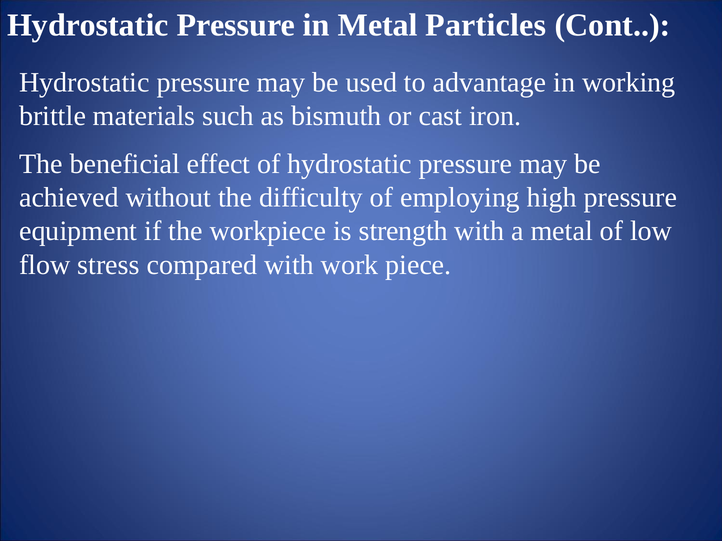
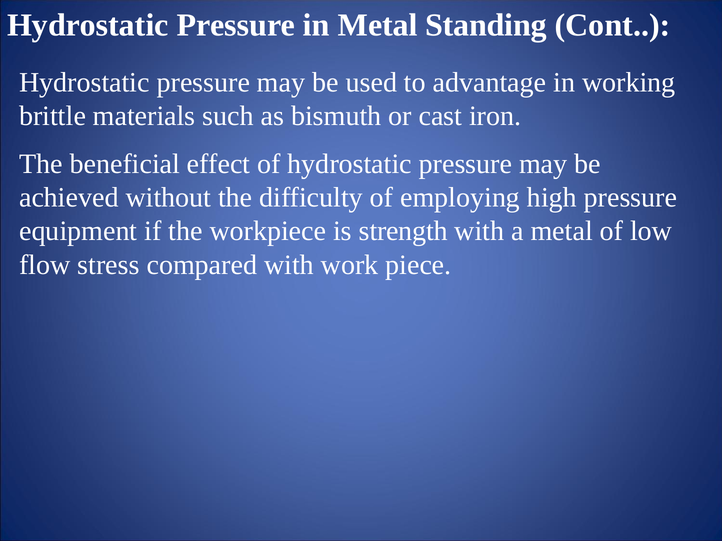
Particles: Particles -> Standing
